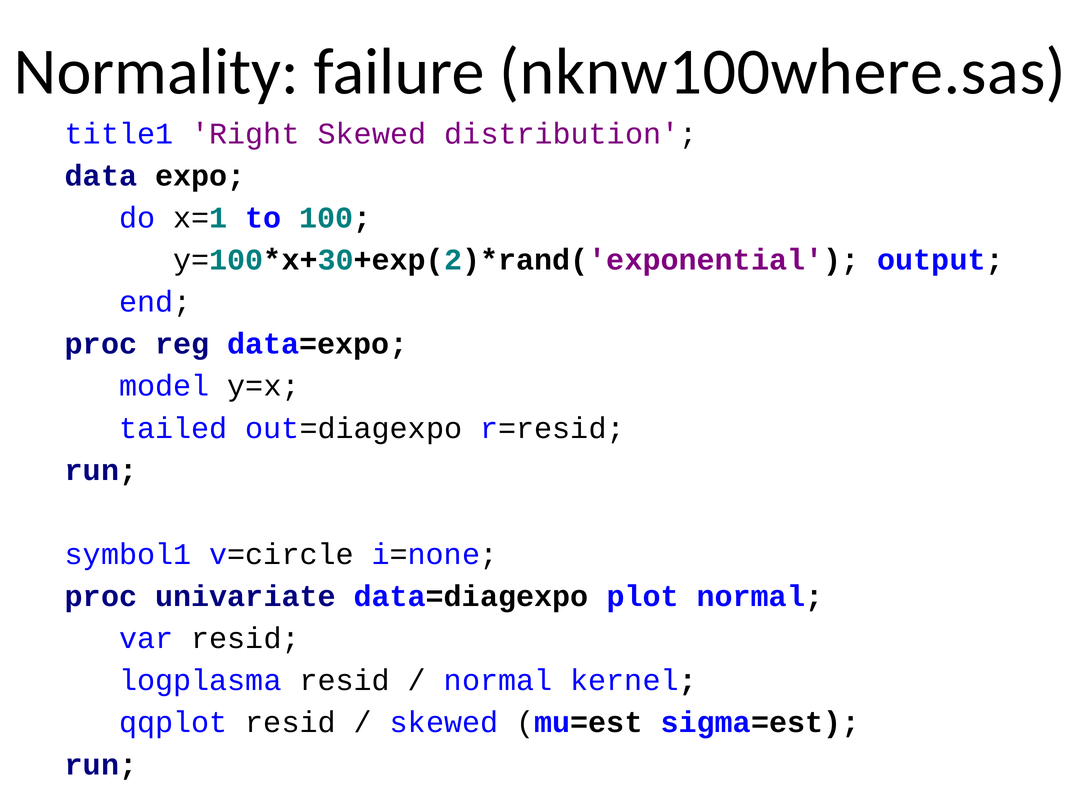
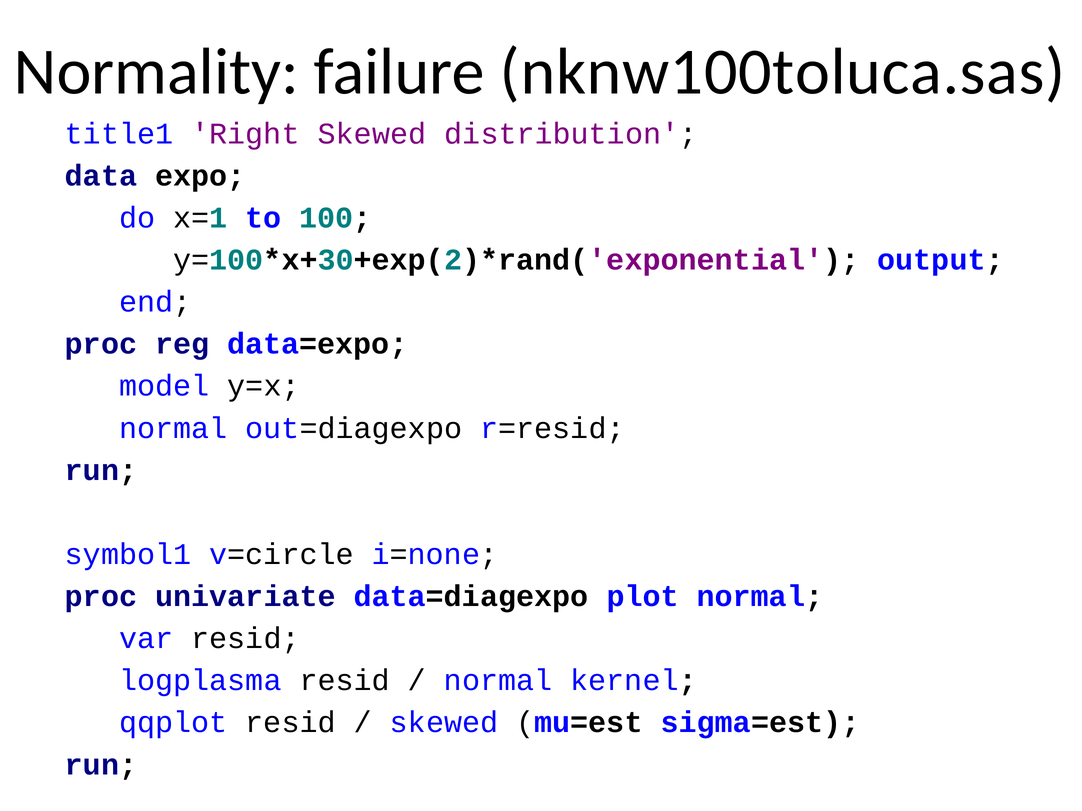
nknw100where.sas: nknw100where.sas -> nknw100toluca.sas
tailed at (173, 428): tailed -> normal
